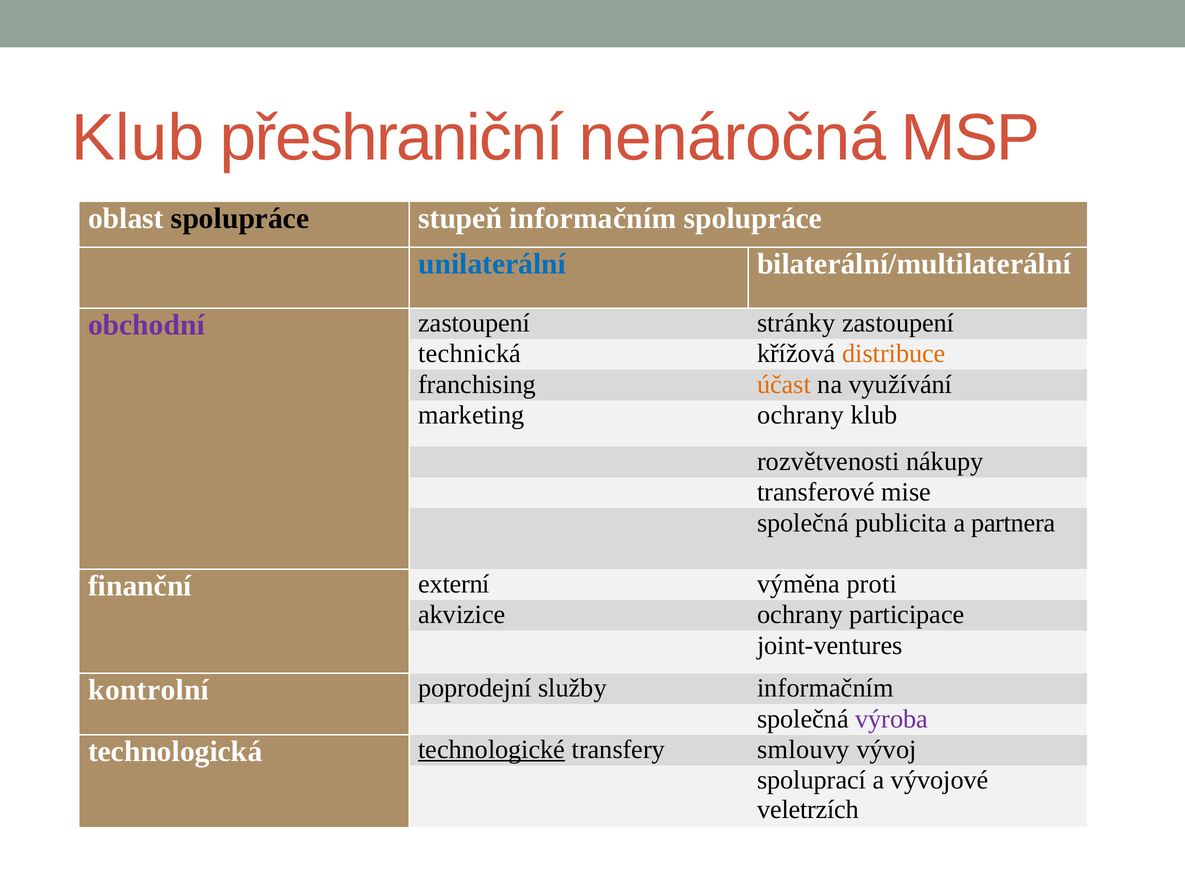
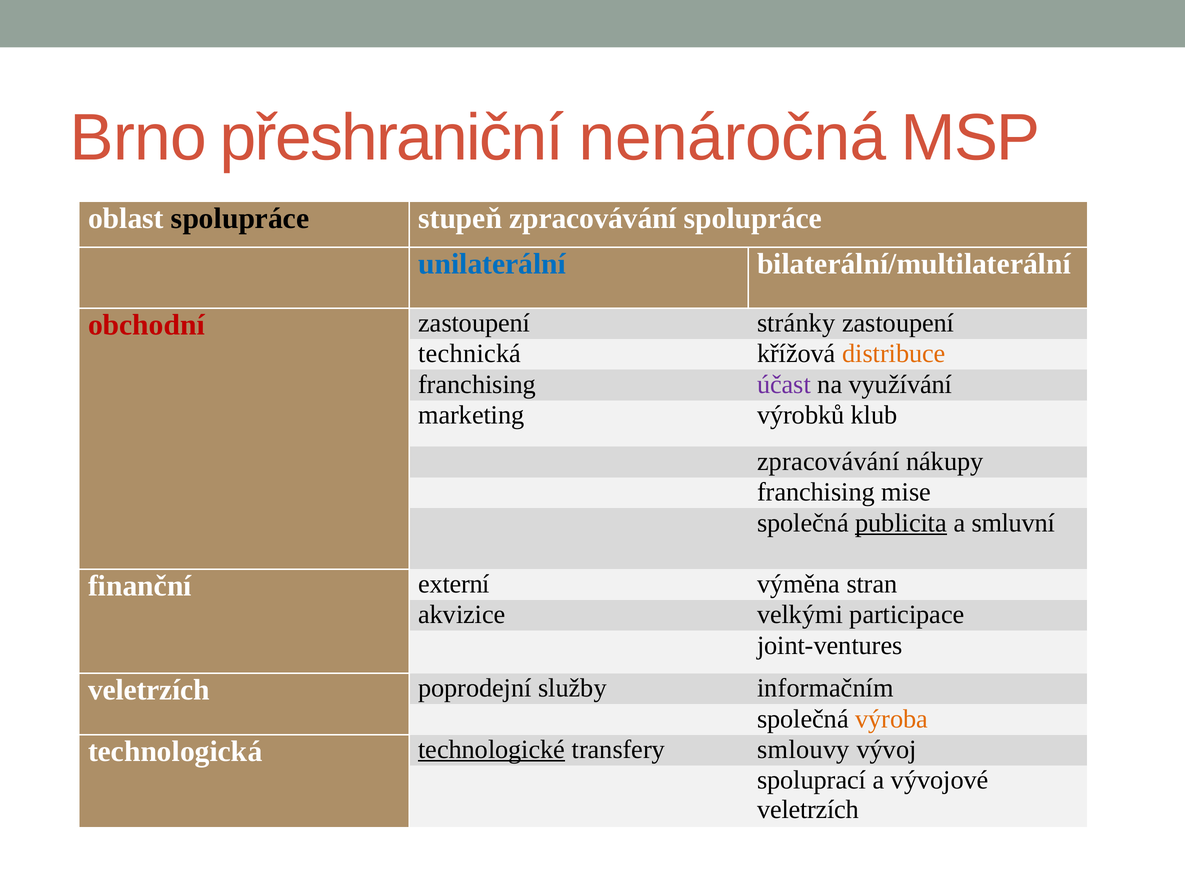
Klub at (138, 138): Klub -> Brno
stupeň informačním: informačním -> zpracovávání
obchodní colour: purple -> red
účast colour: orange -> purple
marketing ochrany: ochrany -> výrobků
rozvětvenosti at (828, 461): rozvětvenosti -> zpracovávání
transferové at (816, 492): transferové -> franchising
publicita underline: none -> present
partnera: partnera -> smluvní
proti: proti -> stran
akvizice ochrany: ochrany -> velkými
kontrolní at (149, 690): kontrolní -> veletrzích
výroba colour: purple -> orange
